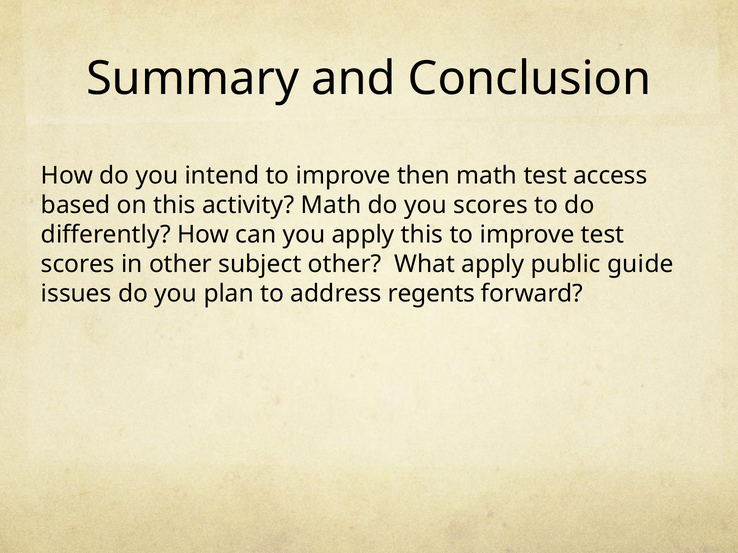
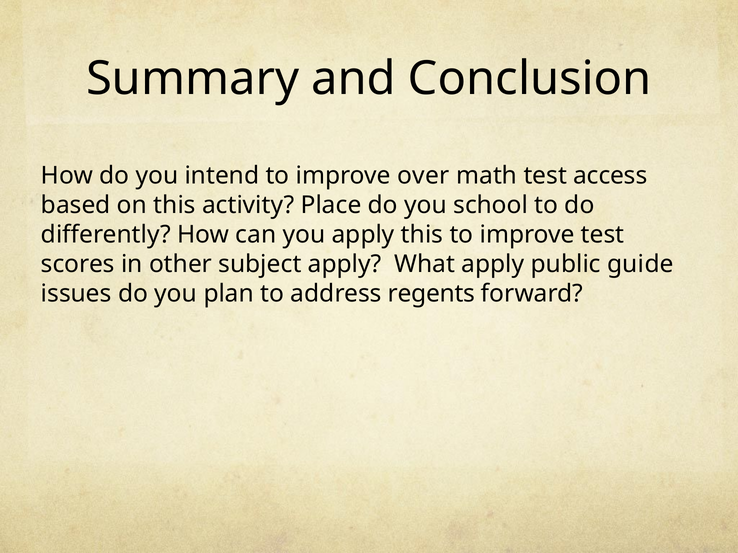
then: then -> over
activity Math: Math -> Place
you scores: scores -> school
subject other: other -> apply
